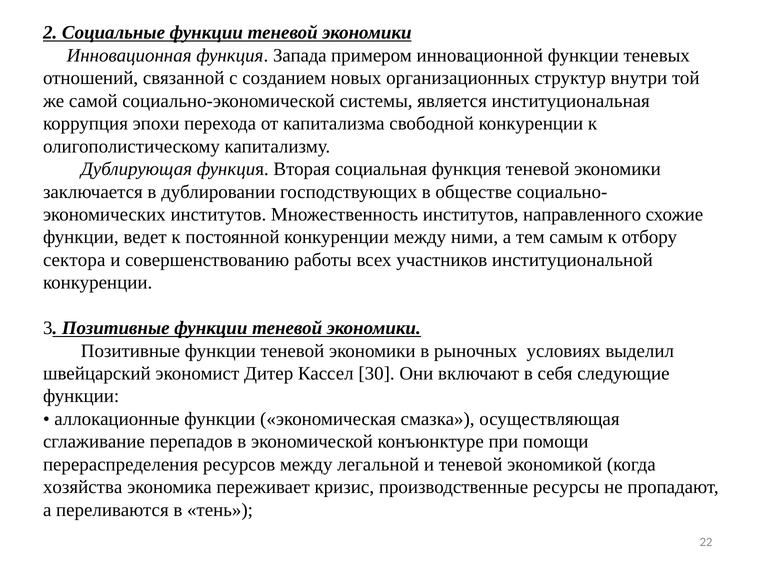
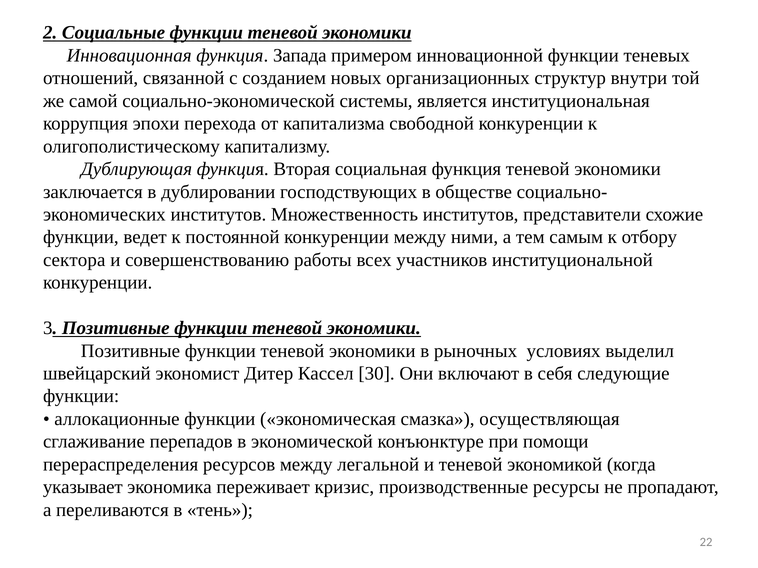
направленного: направленного -> представители
хозяйства: хозяйства -> указывает
